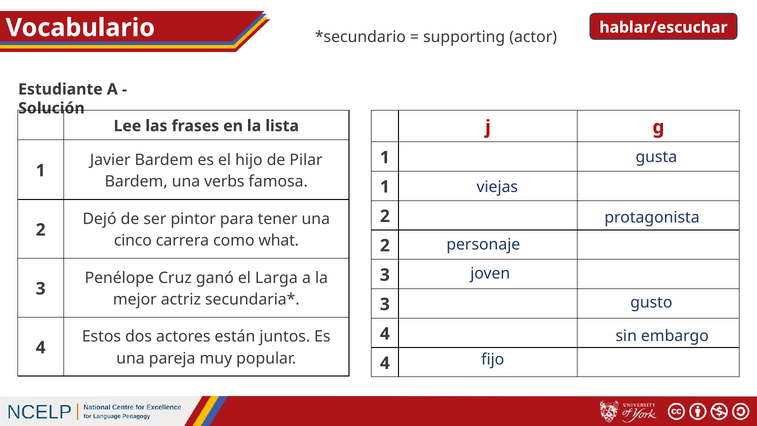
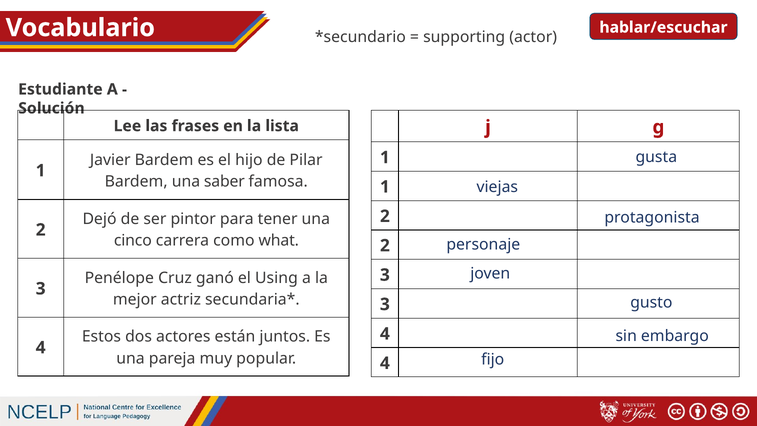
verbs: verbs -> saber
Larga: Larga -> Using
